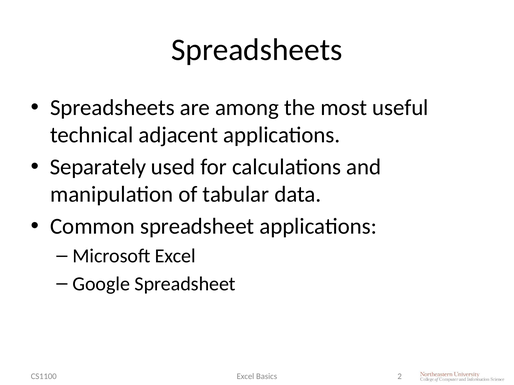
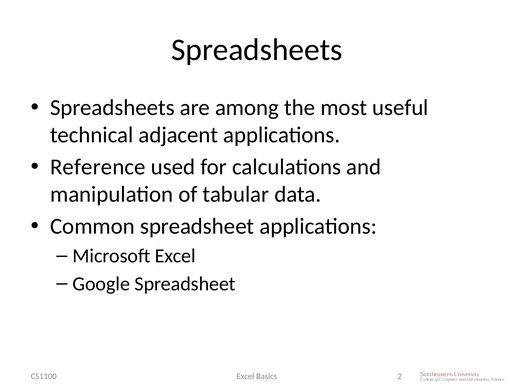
Separately: Separately -> Reference
